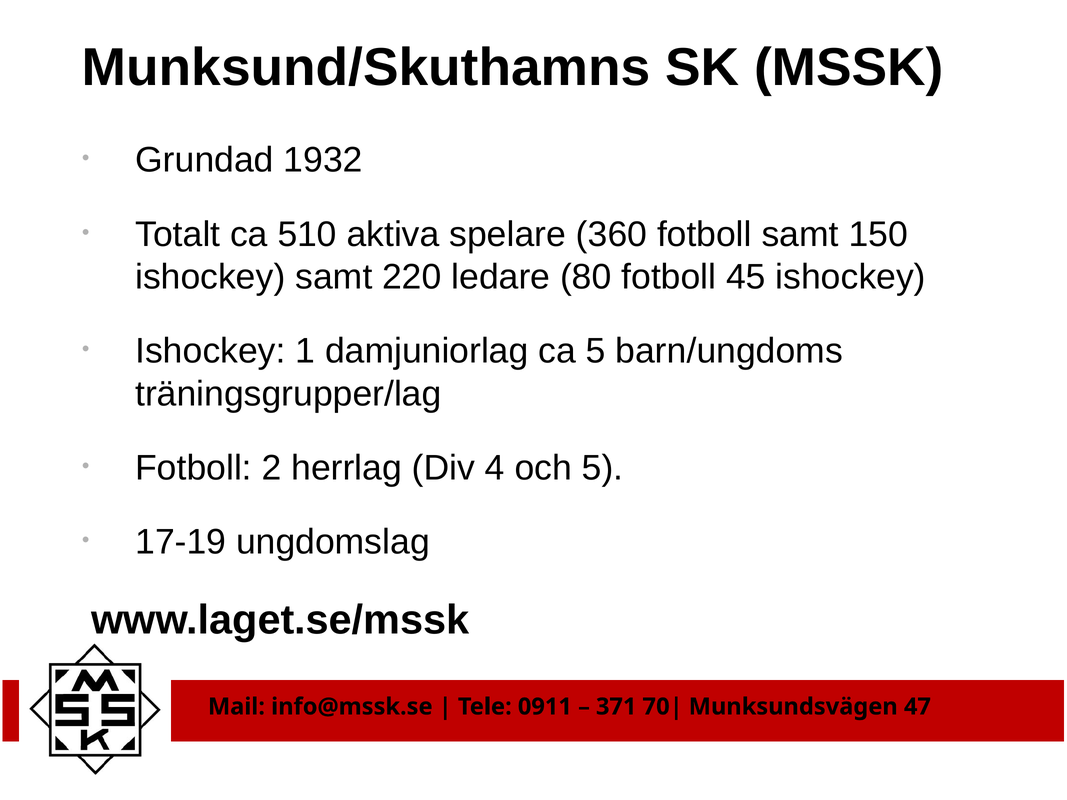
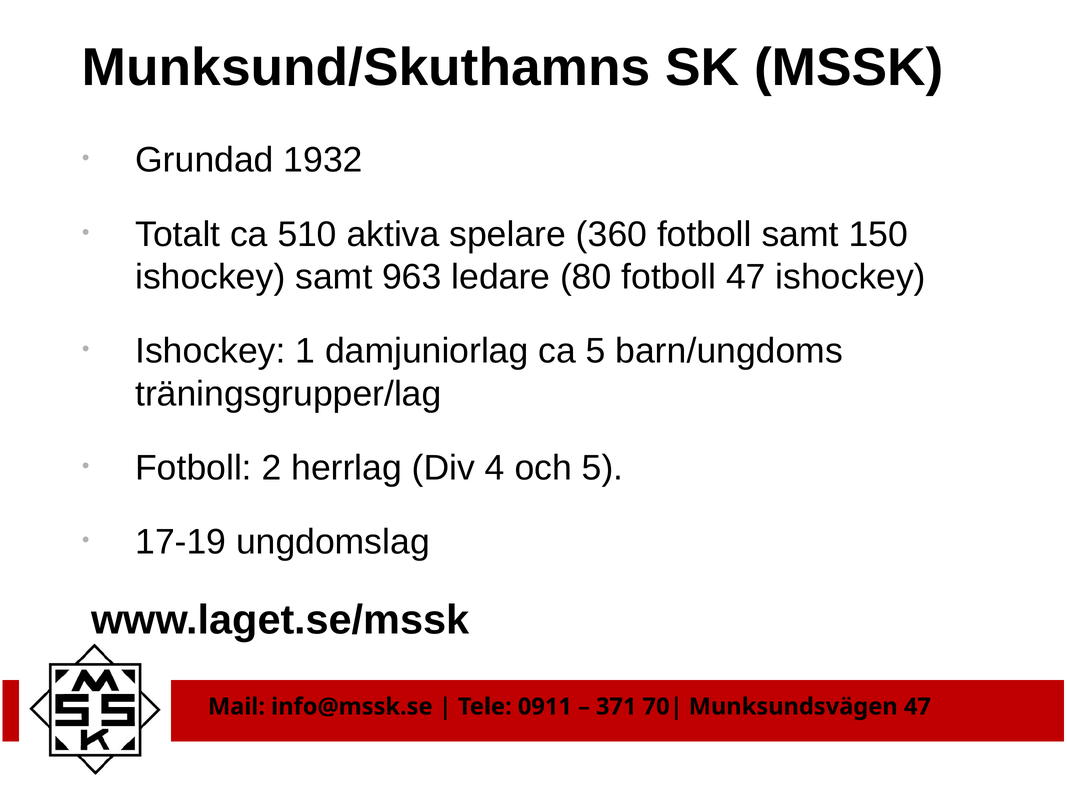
220: 220 -> 963
fotboll 45: 45 -> 47
